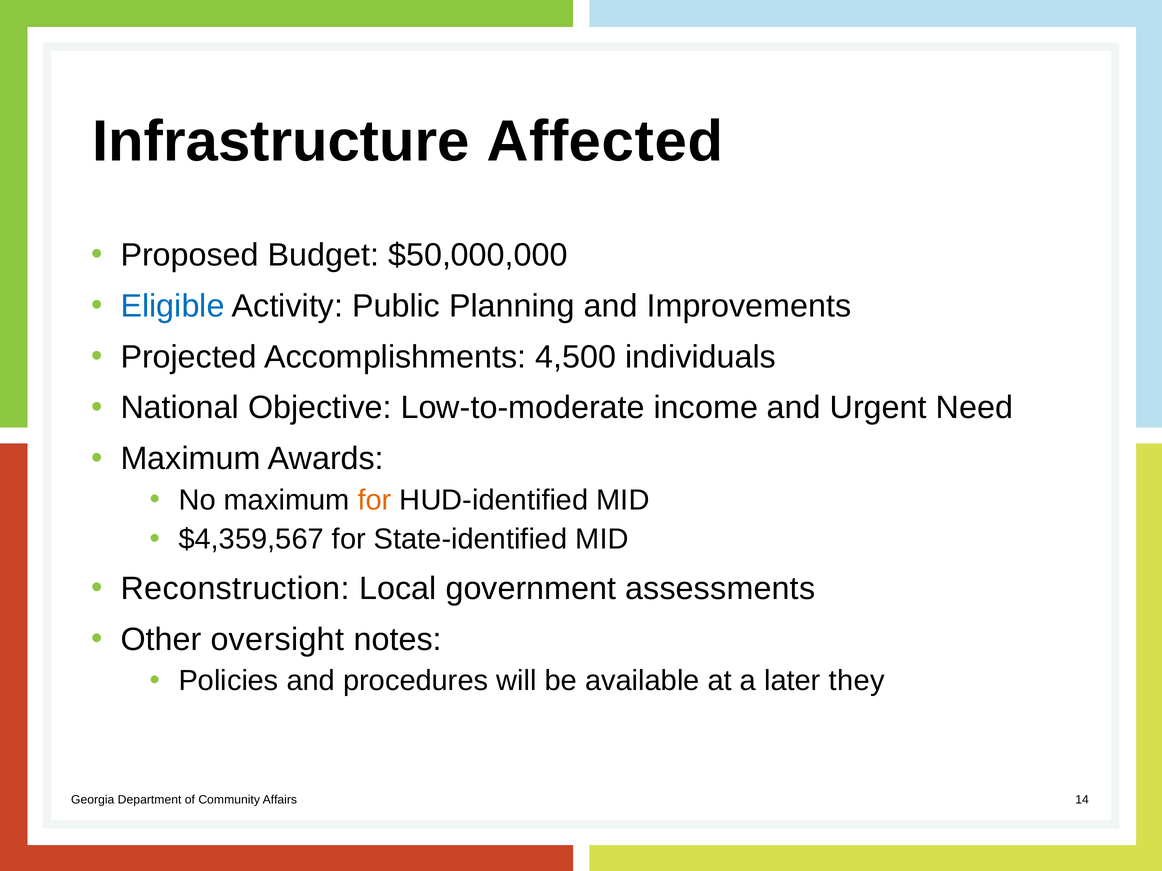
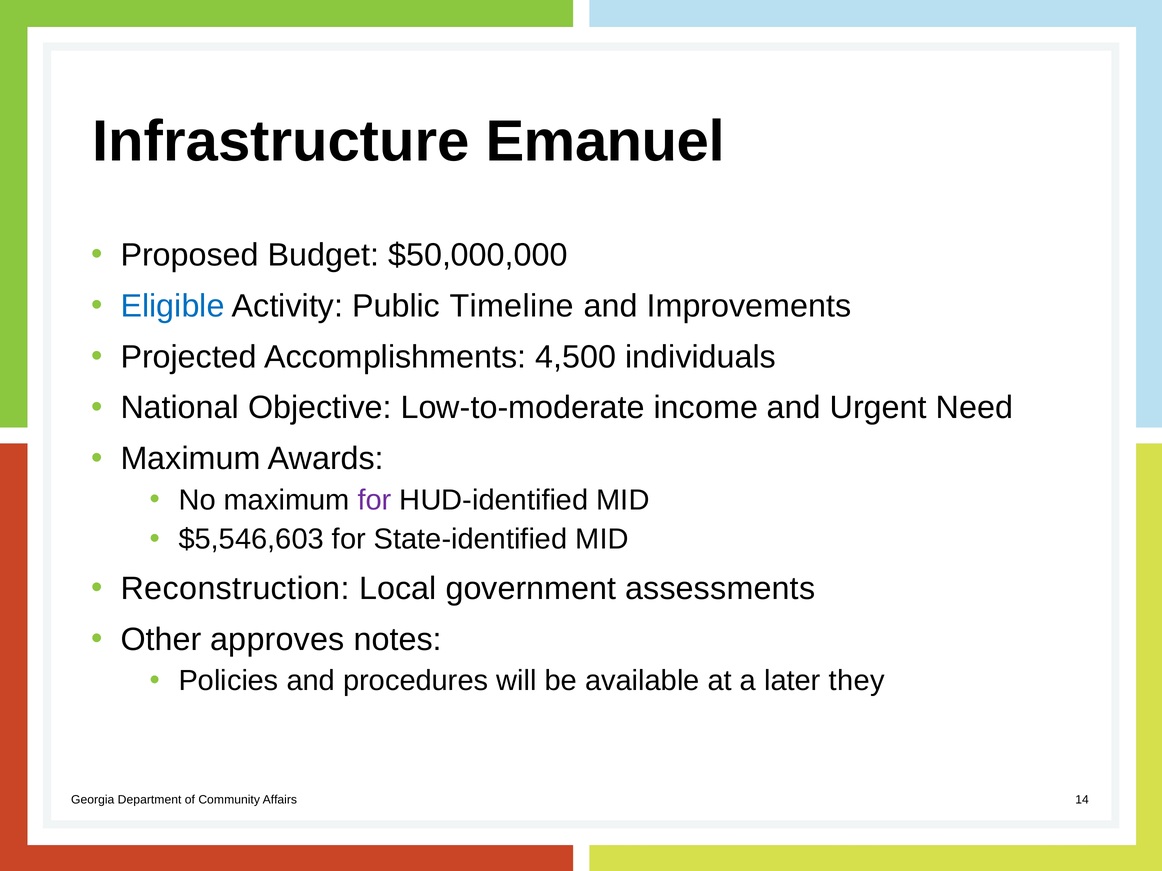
Affected: Affected -> Emanuel
Planning: Planning -> Timeline
for at (375, 500) colour: orange -> purple
$4,359,567: $4,359,567 -> $5,546,603
oversight: oversight -> approves
